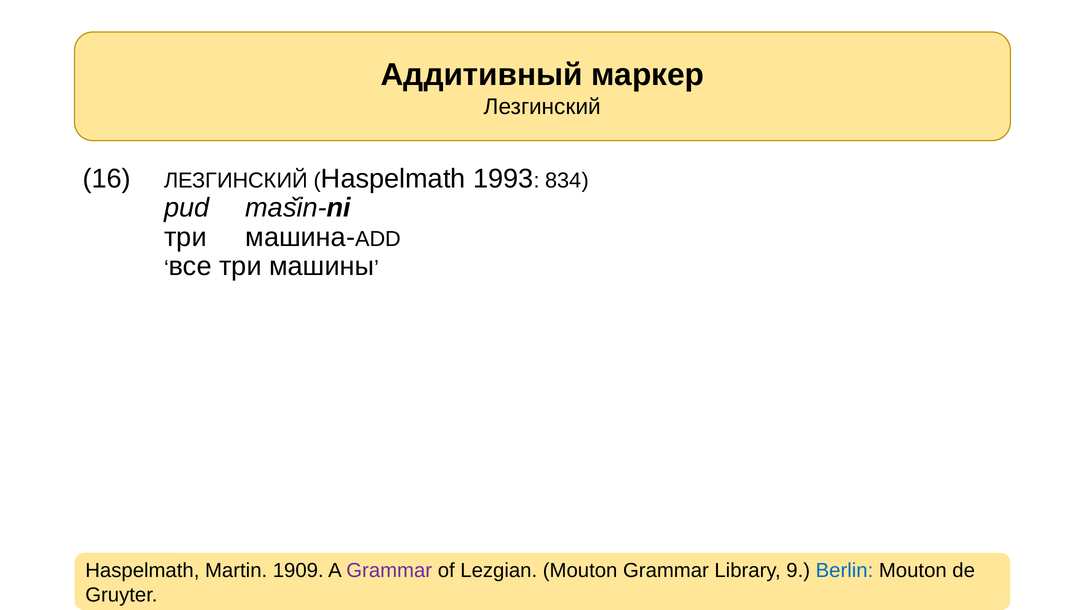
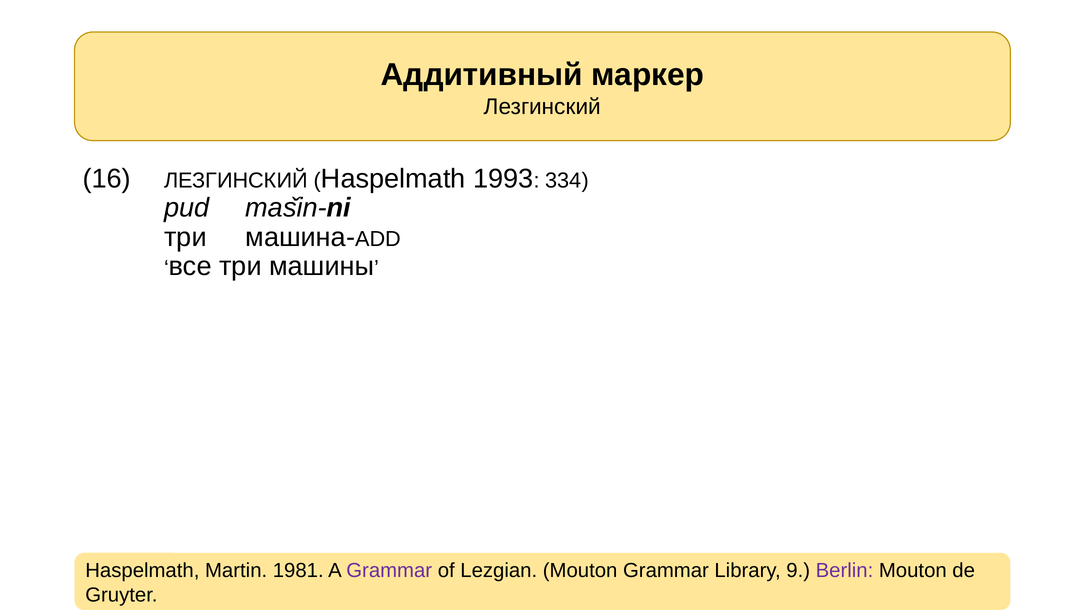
834: 834 -> 334
1909: 1909 -> 1981
Berlin colour: blue -> purple
